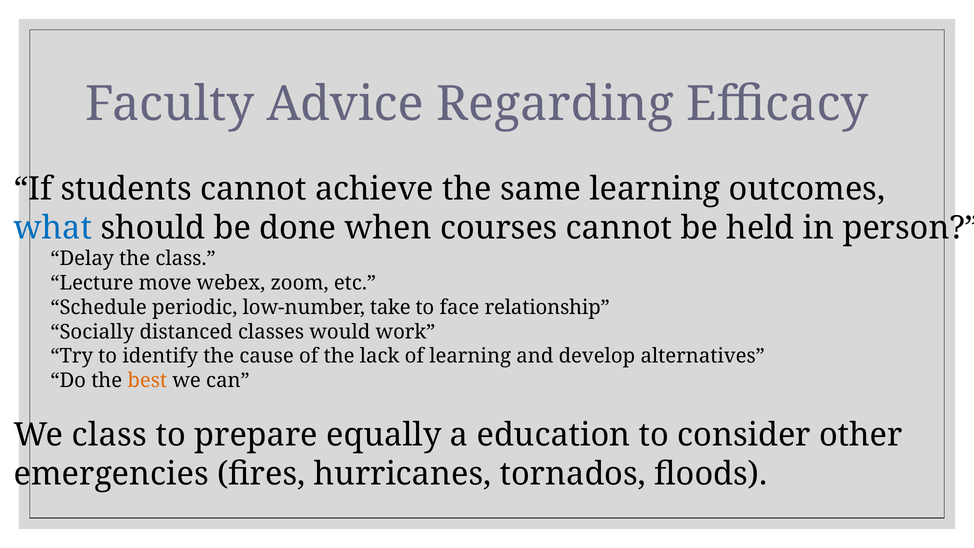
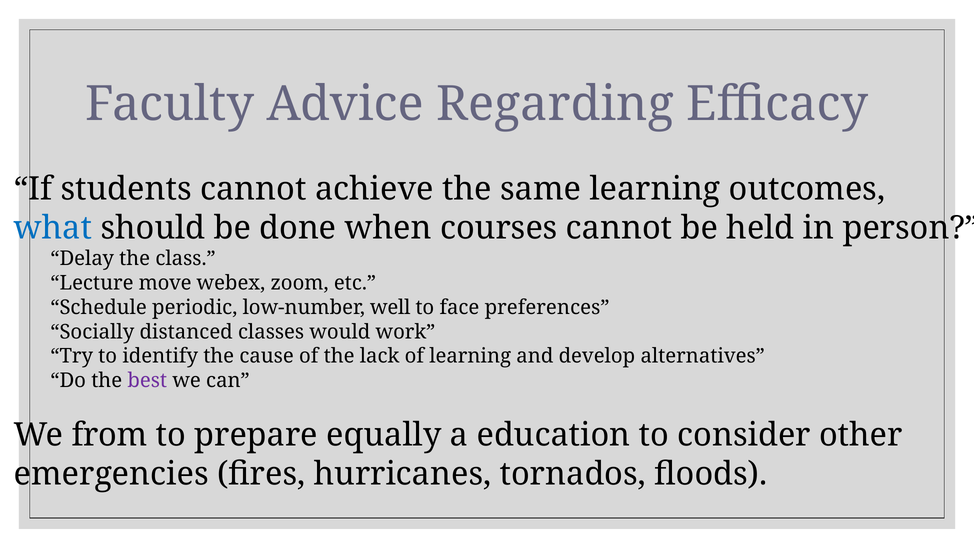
take: take -> well
relationship: relationship -> preferences
best colour: orange -> purple
We class: class -> from
